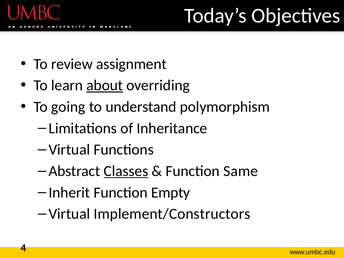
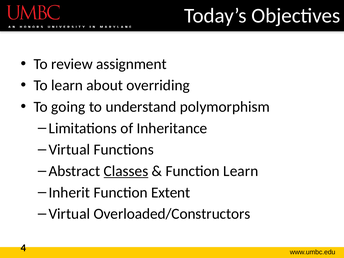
about underline: present -> none
Function Same: Same -> Learn
Empty: Empty -> Extent
Implement/Constructors: Implement/Constructors -> Overloaded/Constructors
